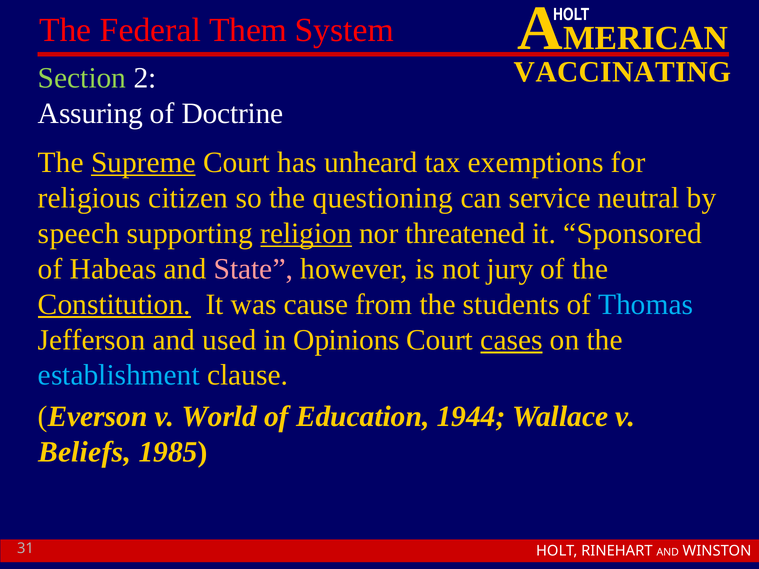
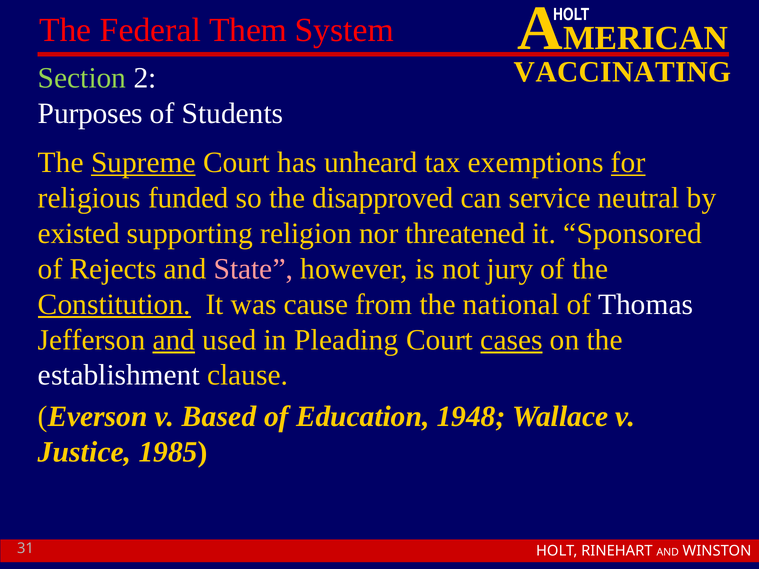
Assuring: Assuring -> Purposes
Doctrine: Doctrine -> Students
for underline: none -> present
citizen: citizen -> funded
questioning: questioning -> disapproved
speech: speech -> existed
religion underline: present -> none
Habeas: Habeas -> Rejects
students: students -> national
Thomas colour: light blue -> white
and at (174, 340) underline: none -> present
Opinions: Opinions -> Pleading
establishment colour: light blue -> white
World: World -> Based
1944: 1944 -> 1948
Beliefs: Beliefs -> Justice
